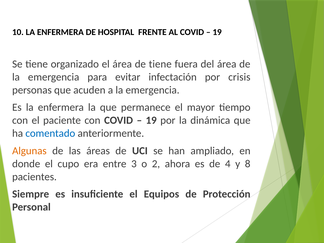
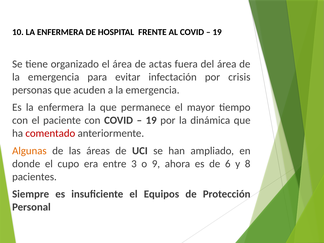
de tiene: tiene -> actas
comentado colour: blue -> red
2: 2 -> 9
4: 4 -> 6
